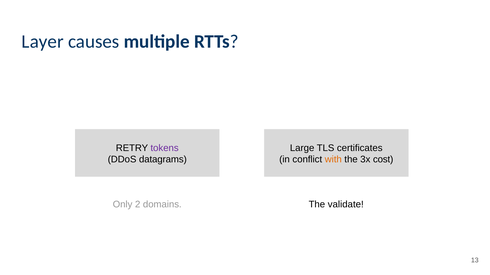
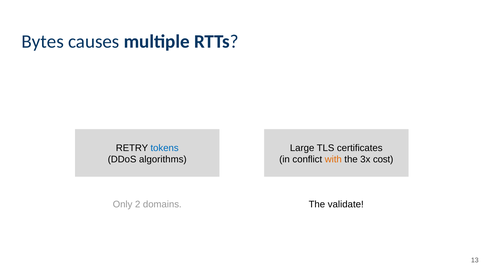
Layer: Layer -> Bytes
tokens colour: purple -> blue
datagrams: datagrams -> algorithms
